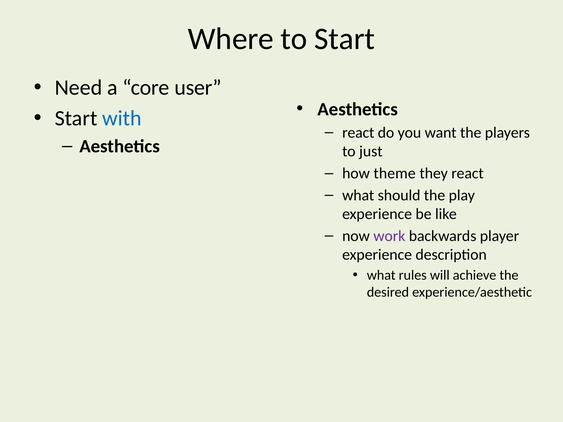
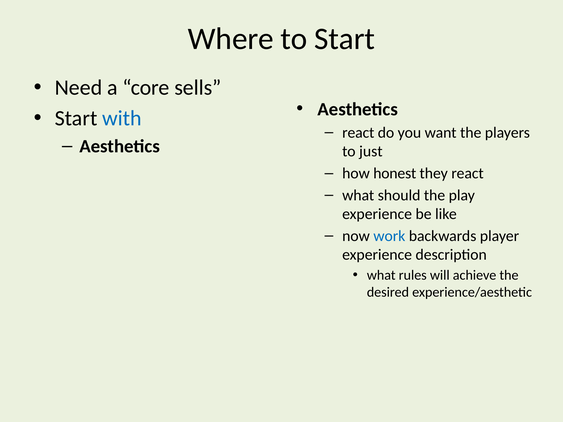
user: user -> sells
theme: theme -> honest
work colour: purple -> blue
